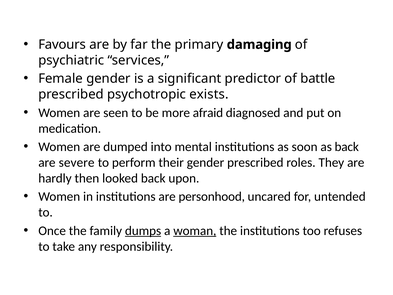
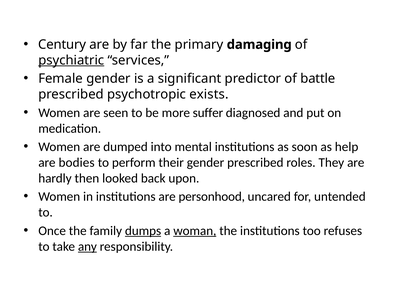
Favours: Favours -> Century
psychiatric underline: none -> present
afraid: afraid -> suffer
as back: back -> help
severe: severe -> bodies
any underline: none -> present
